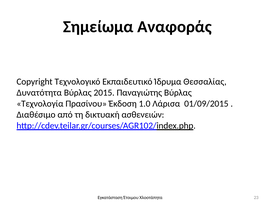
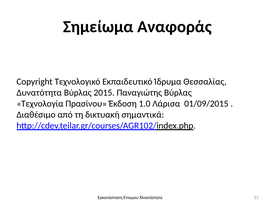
ασθενειών: ασθενειών -> σημαντικά
